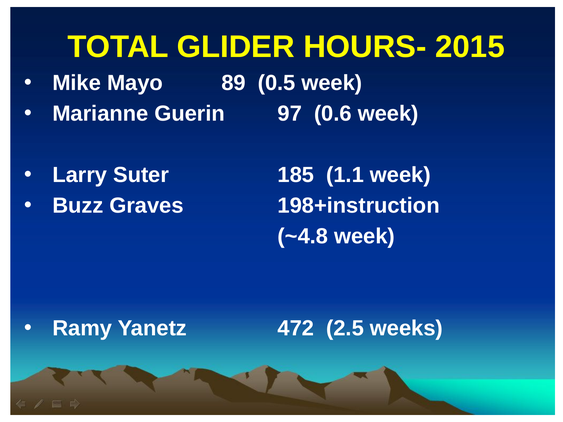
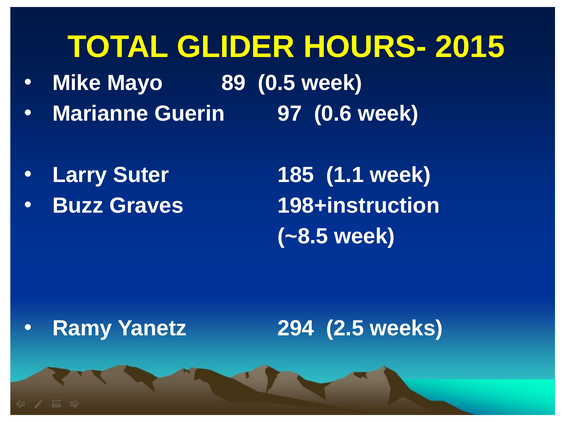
~4.8: ~4.8 -> ~8.5
472: 472 -> 294
